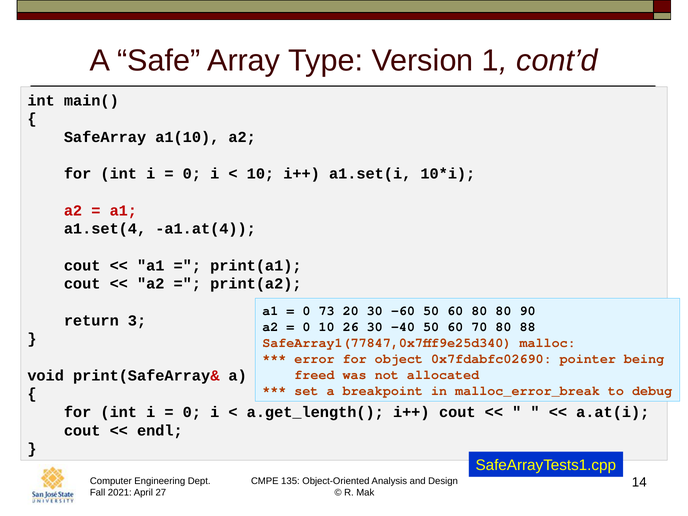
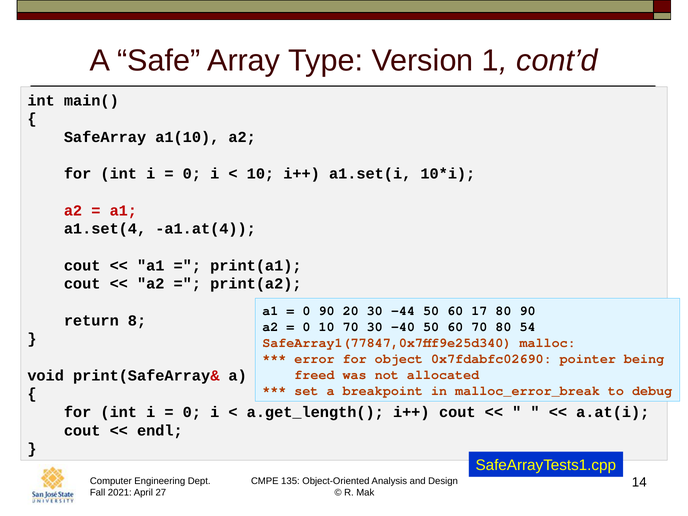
0 73: 73 -> 90
-60: -60 -> -44
60 80: 80 -> 17
3: 3 -> 8
10 26: 26 -> 70
88: 88 -> 54
